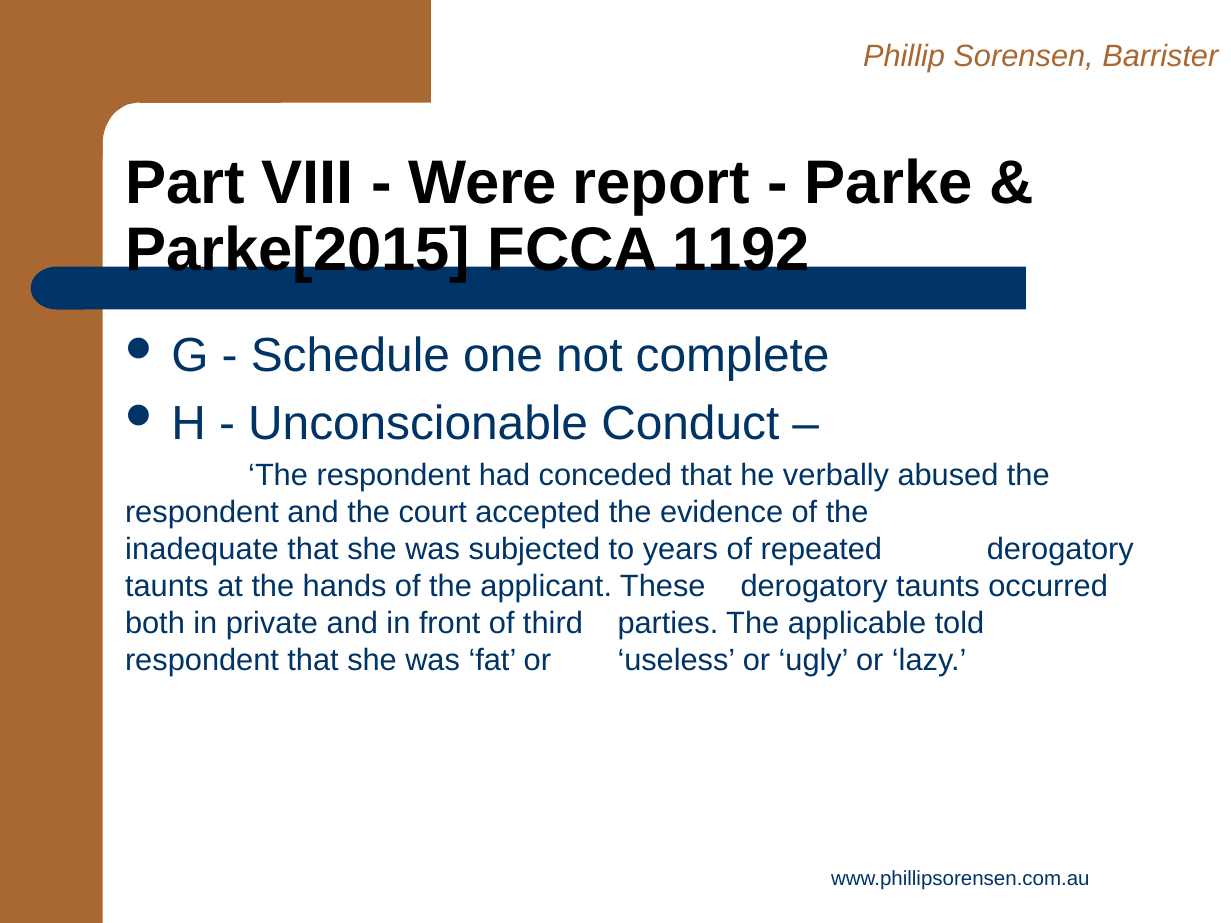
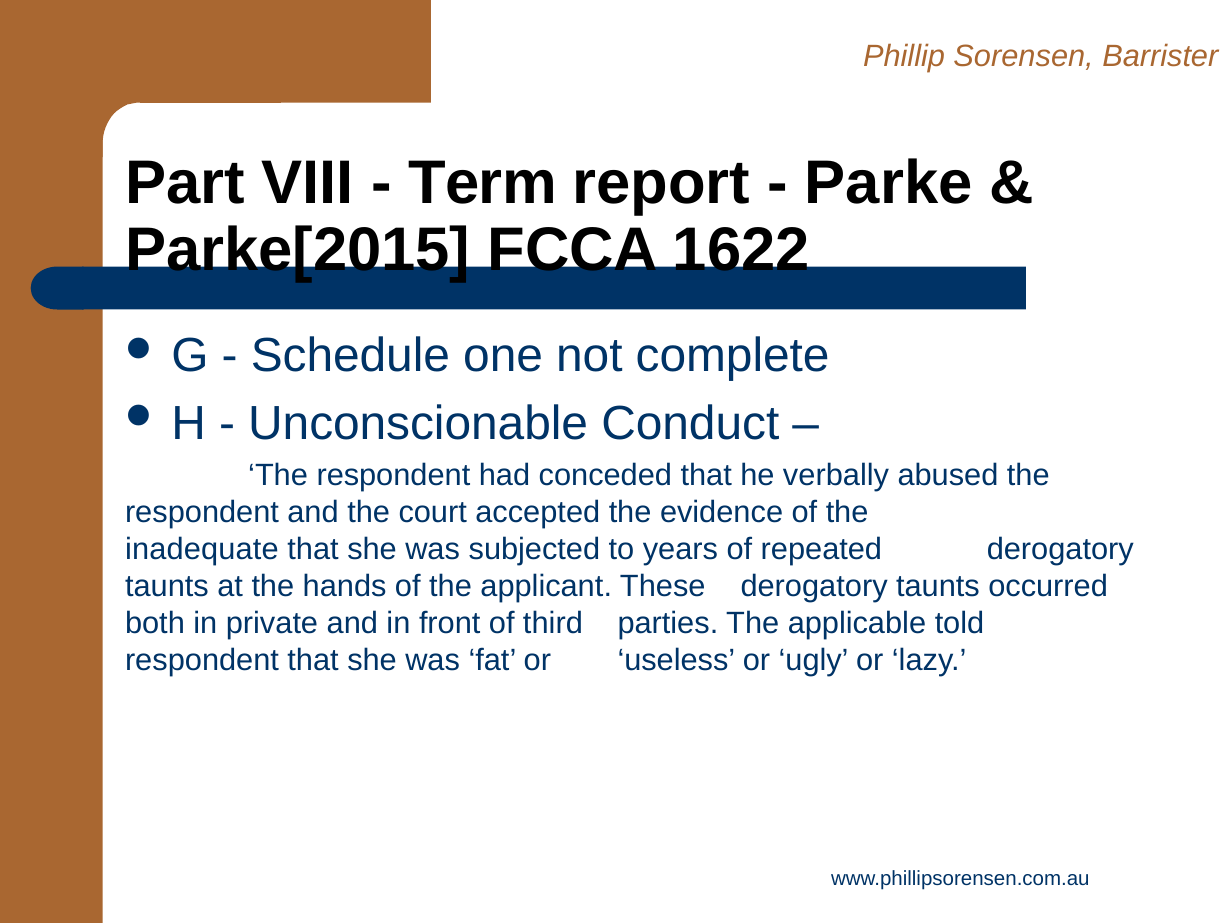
Were: Were -> Term
1192: 1192 -> 1622
